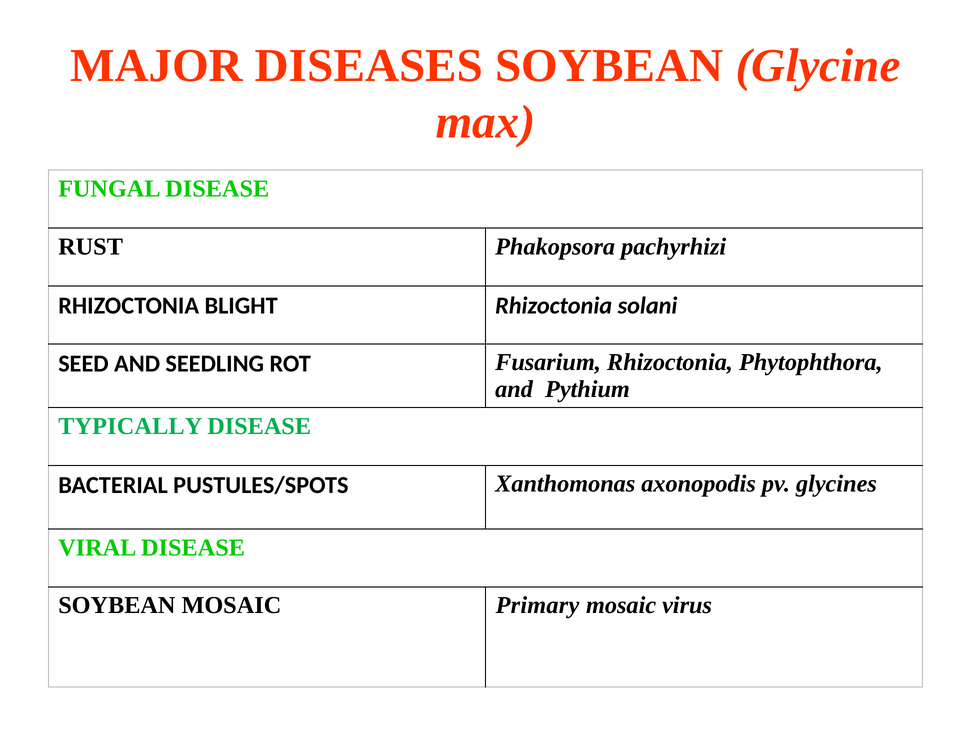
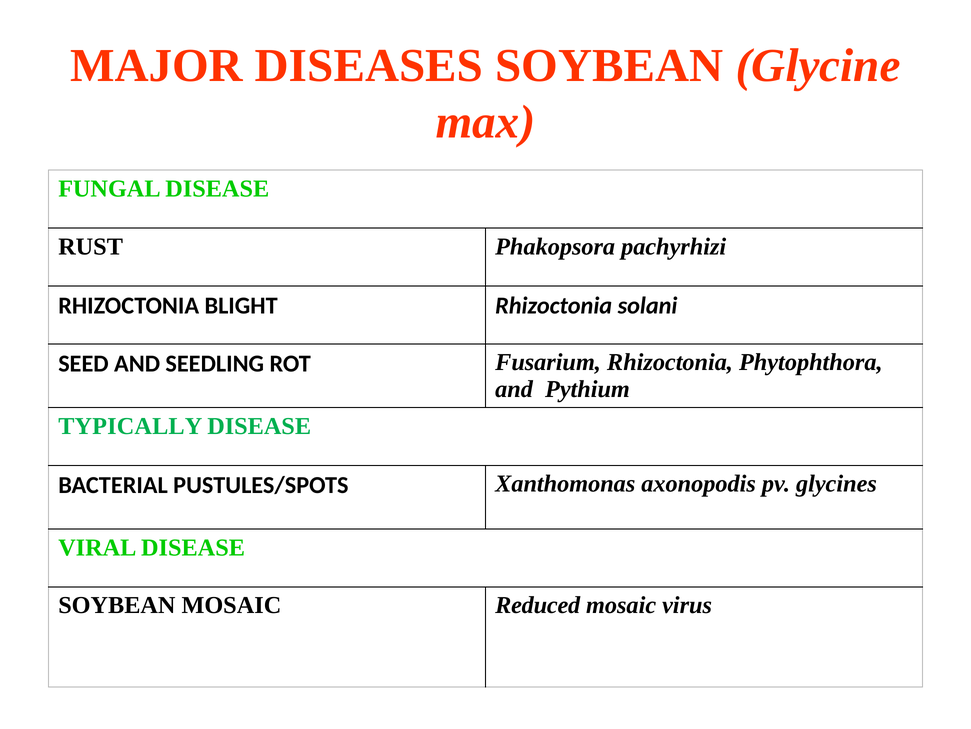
Primary: Primary -> Reduced
